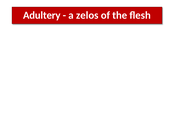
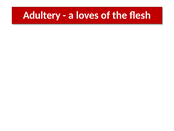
zelos: zelos -> loves
